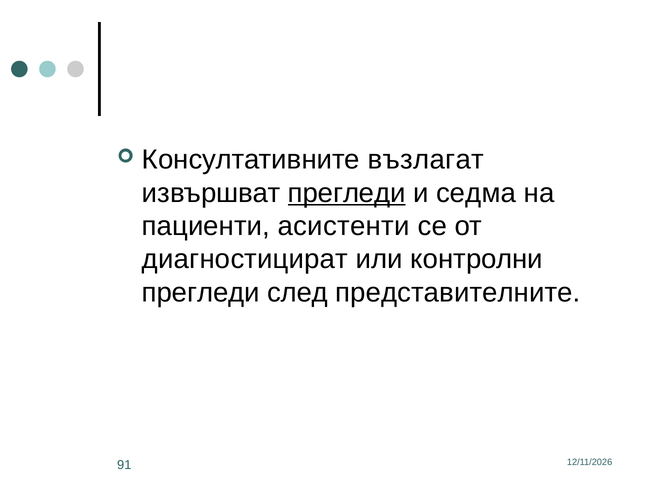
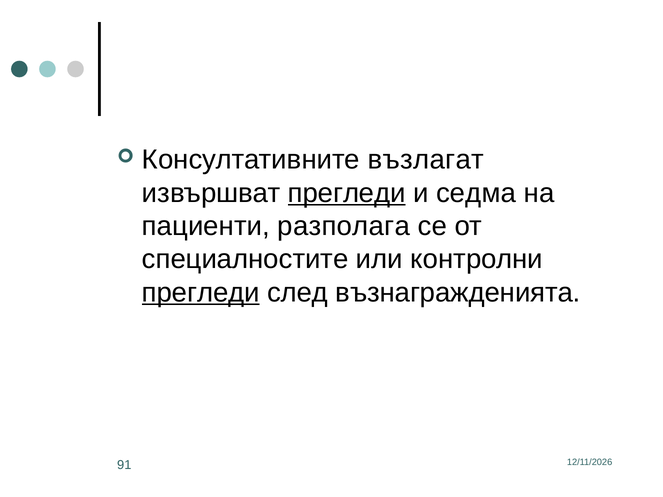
асистенти: асистенти -> разполага
диагностицират: диагностицират -> специалностите
прегледи at (201, 293) underline: none -> present
представителните: представителните -> възнагражденията
